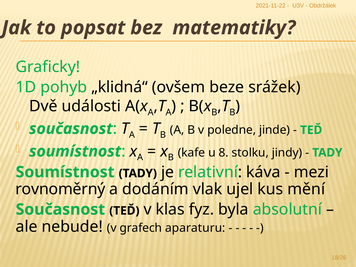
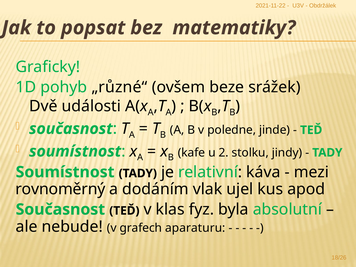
„klidná“: „klidná“ -> „různé“
8: 8 -> 2
mění: mění -> apod
